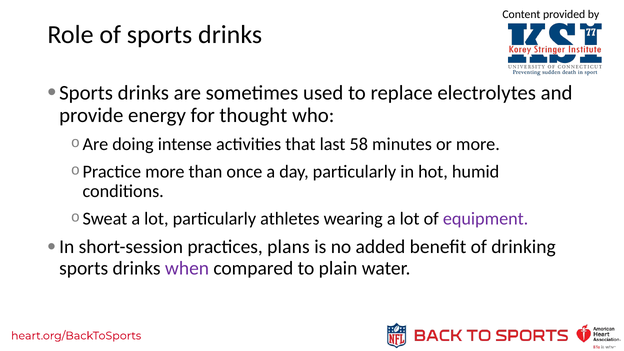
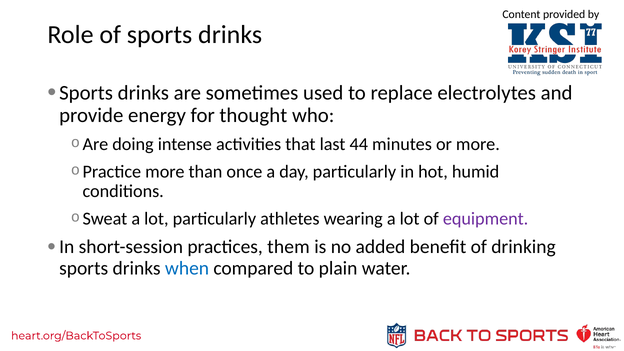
58: 58 -> 44
plans: plans -> them
when colour: purple -> blue
